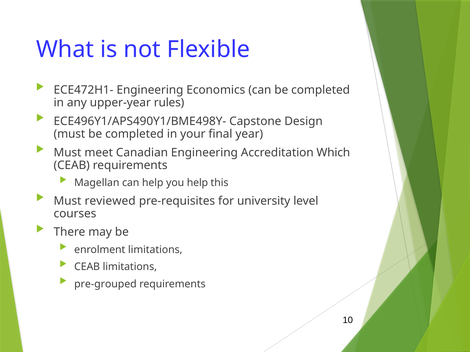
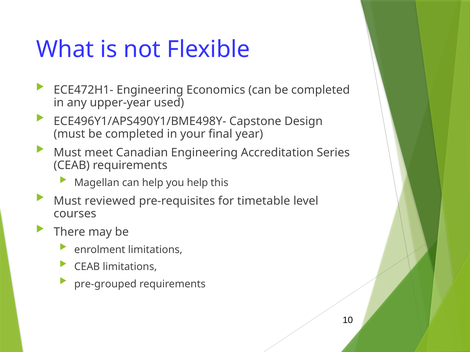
rules: rules -> used
Which: Which -> Series
university: university -> timetable
